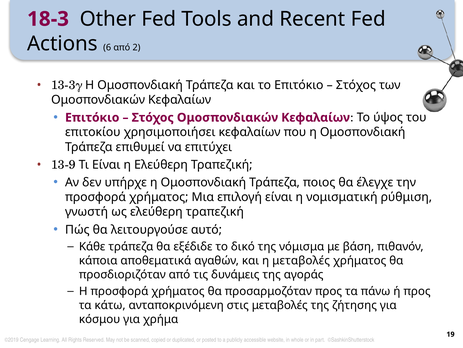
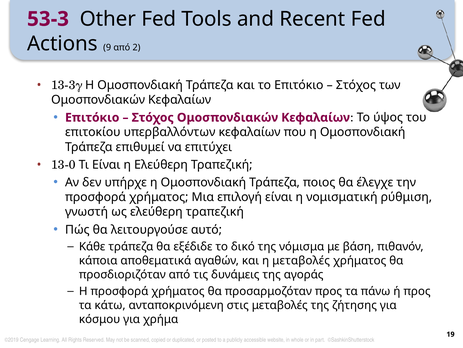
18-3: 18-3 -> 53-3
6: 6 -> 9
χρησιμοποιήσει: χρησιμοποιήσει -> υπερβαλλόντων
13-9: 13-9 -> 13-0
